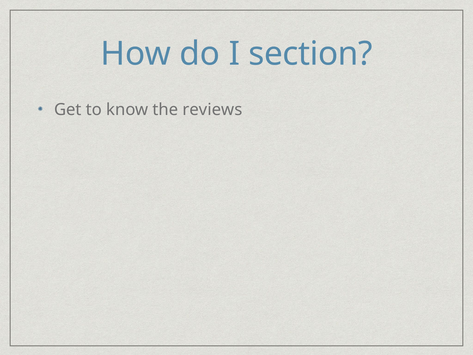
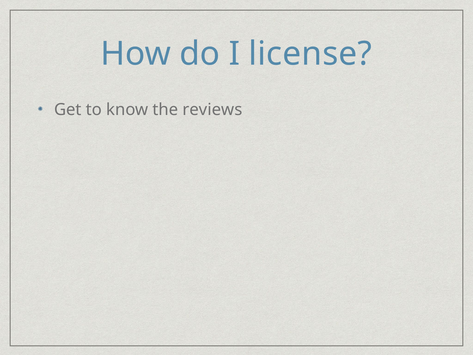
section: section -> license
